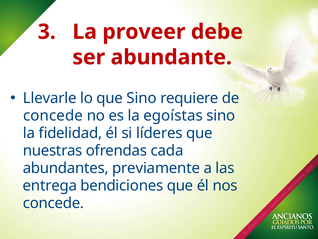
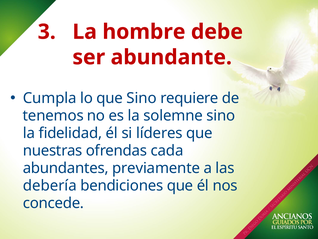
proveer: proveer -> hombre
Llevarle: Llevarle -> Cumpla
concede at (53, 115): concede -> tenemos
egoístas: egoístas -> solemne
entrega: entrega -> debería
